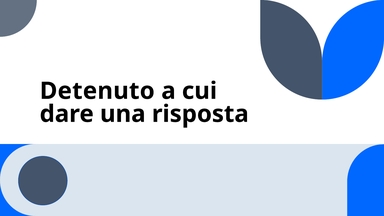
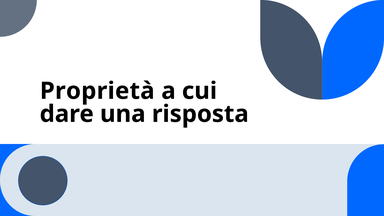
Detenuto: Detenuto -> Proprietà
